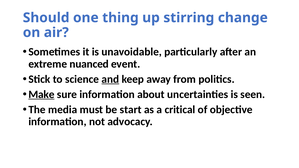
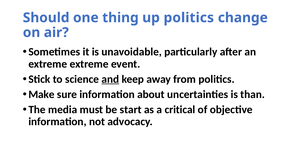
up stirring: stirring -> politics
extreme nuanced: nuanced -> extreme
Make underline: present -> none
seen: seen -> than
